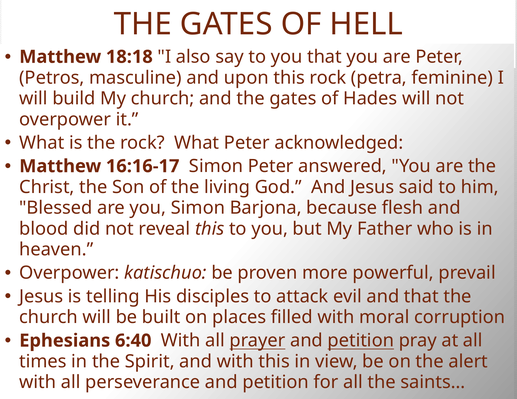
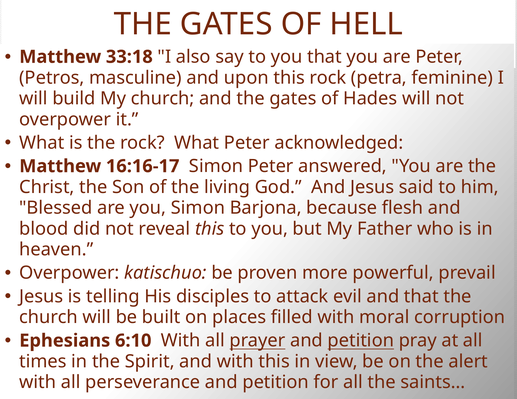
18:18: 18:18 -> 33:18
6:40: 6:40 -> 6:10
